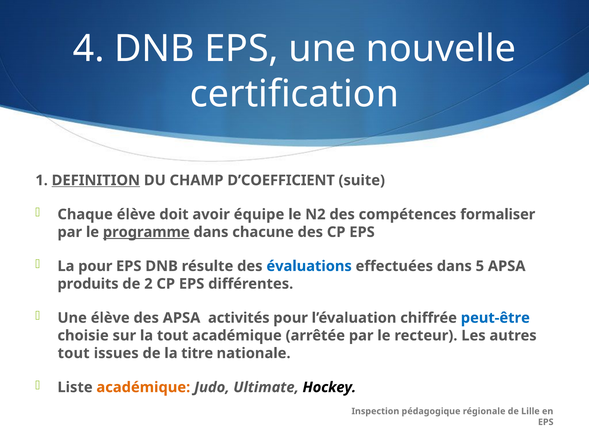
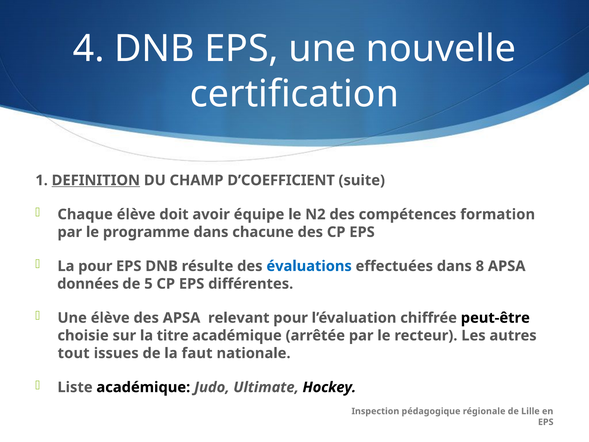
formaliser: formaliser -> formation
programme underline: present -> none
5: 5 -> 8
produits: produits -> données
2: 2 -> 5
activités: activités -> relevant
peut-être colour: blue -> black
la tout: tout -> titre
titre: titre -> faut
académique at (143, 387) colour: orange -> black
